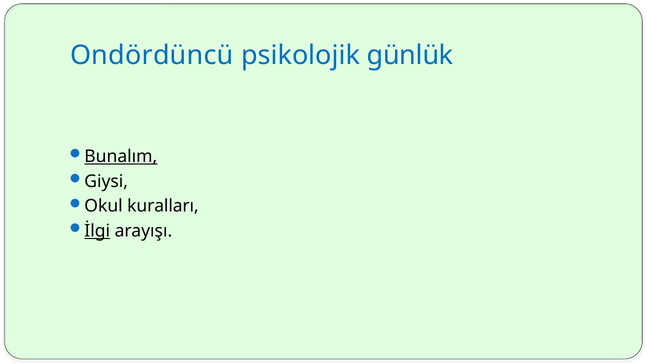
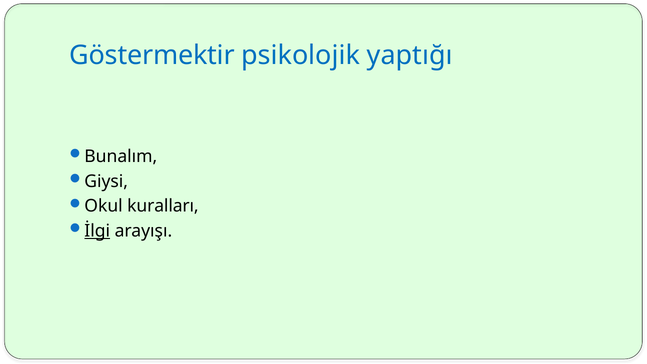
Ondördüncü: Ondördüncü -> Göstermektir
günlük: günlük -> yaptığı
Bunalım underline: present -> none
